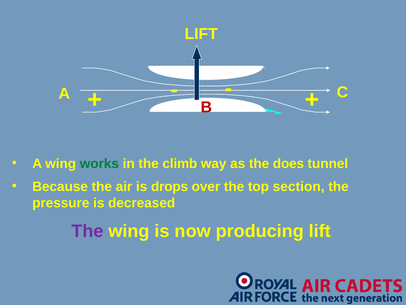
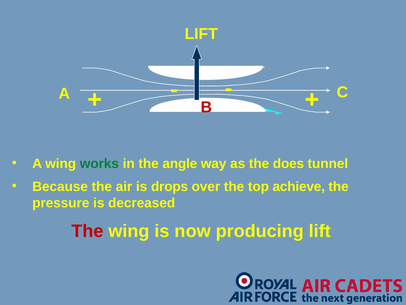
climb: climb -> angle
section: section -> achieve
The at (87, 231) colour: purple -> red
